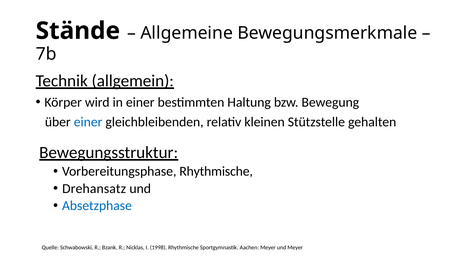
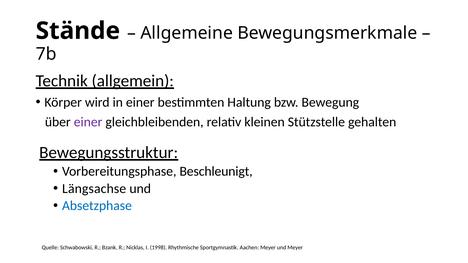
einer at (88, 122) colour: blue -> purple
Vorbereitungsphase Rhythmische: Rhythmische -> Beschleunigt
Drehansatz: Drehansatz -> Längsachse
